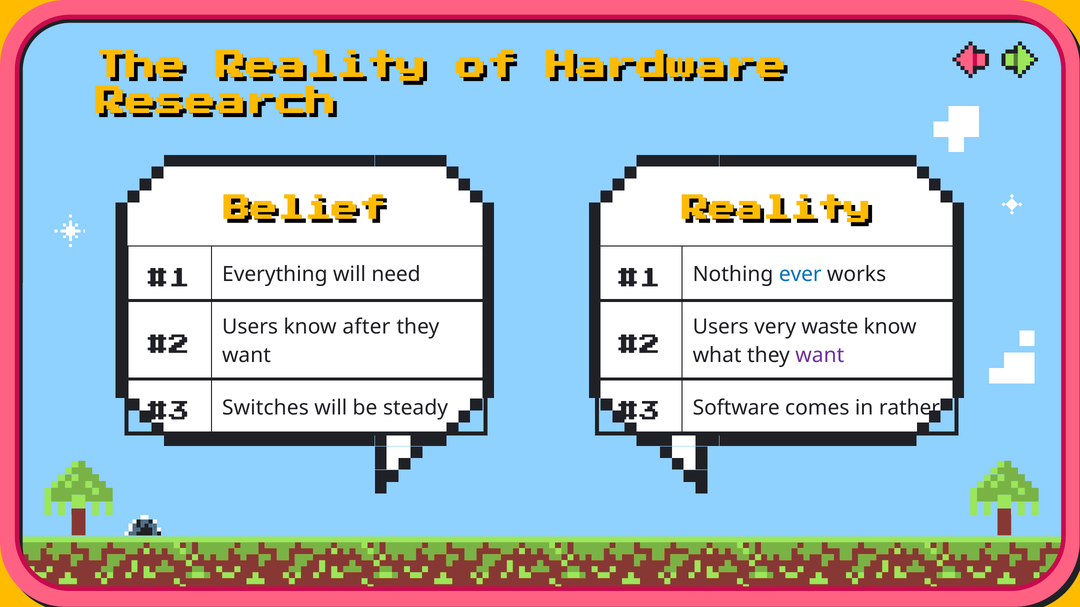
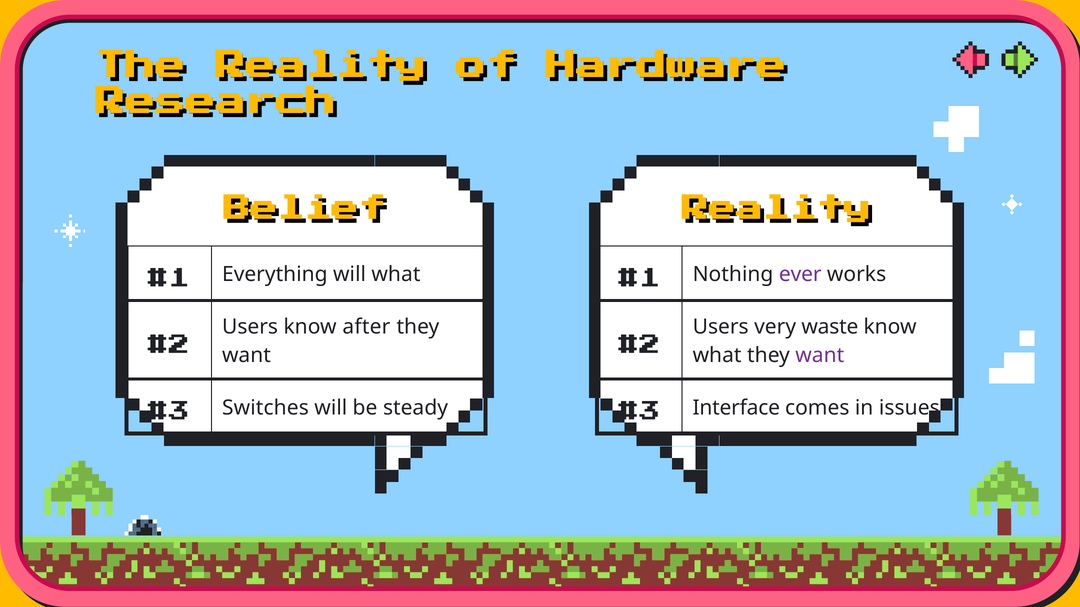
will need: need -> what
ever colour: blue -> purple
Software: Software -> Interface
rather: rather -> issues
